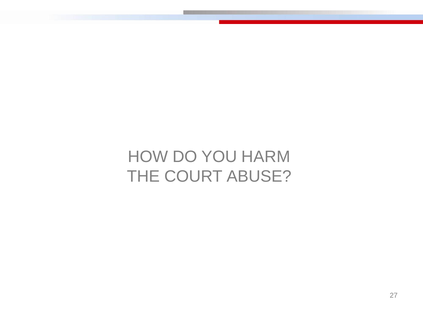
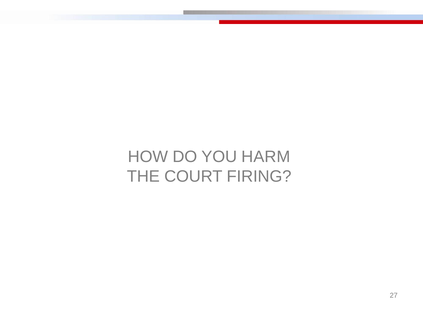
ABUSE: ABUSE -> FIRING
